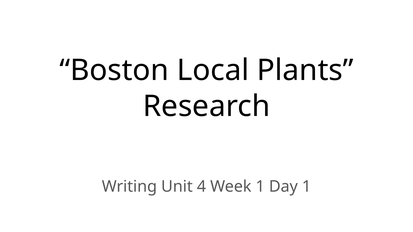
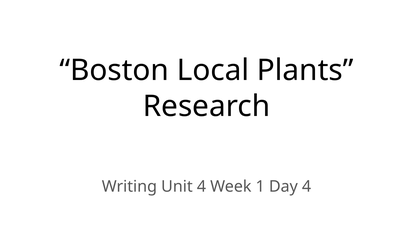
Day 1: 1 -> 4
